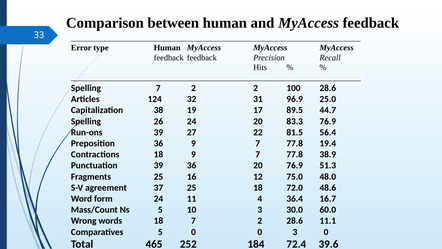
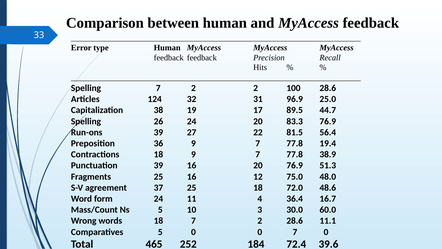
39 36: 36 -> 16
0 3: 3 -> 7
